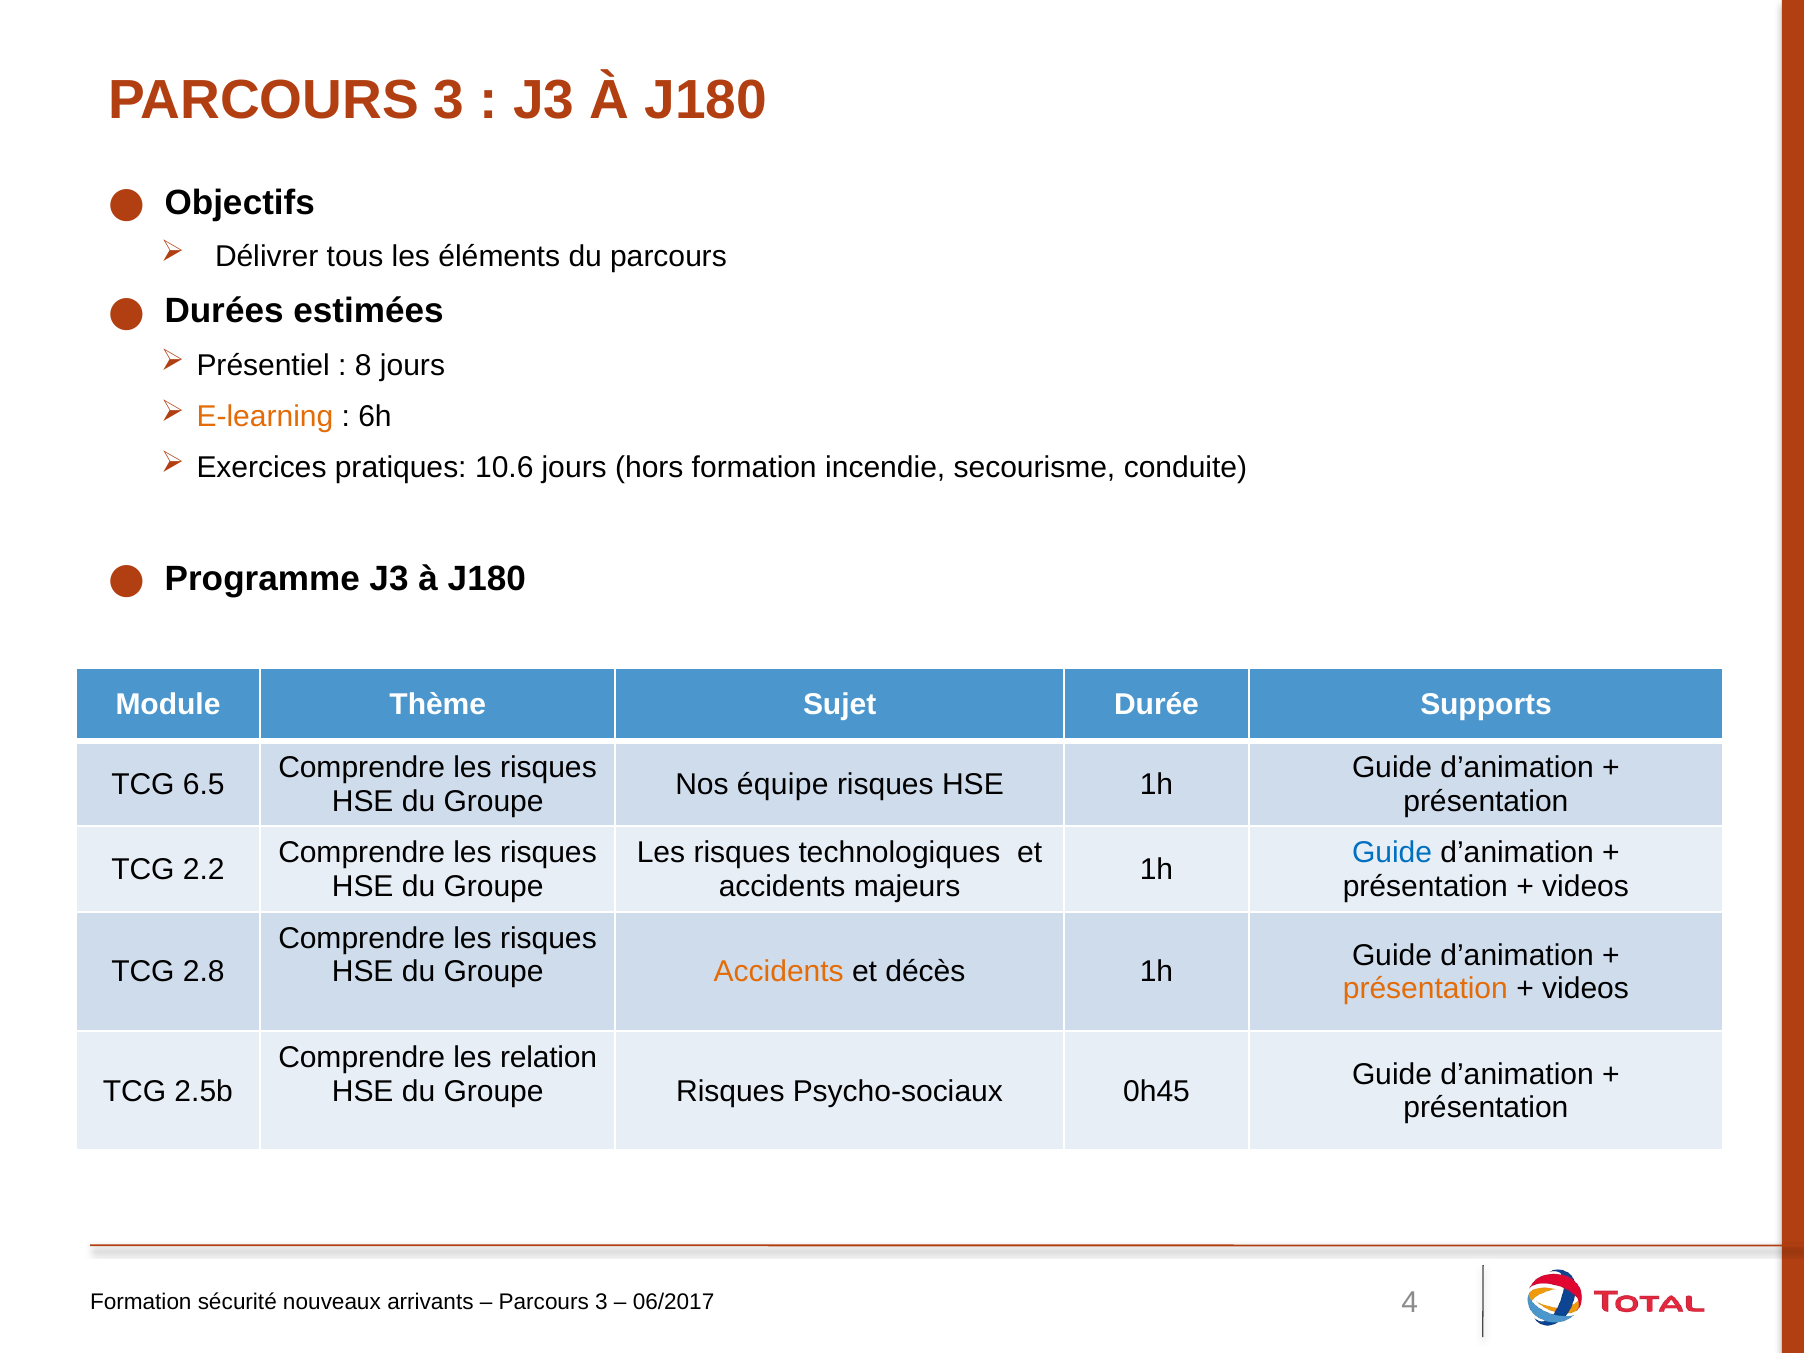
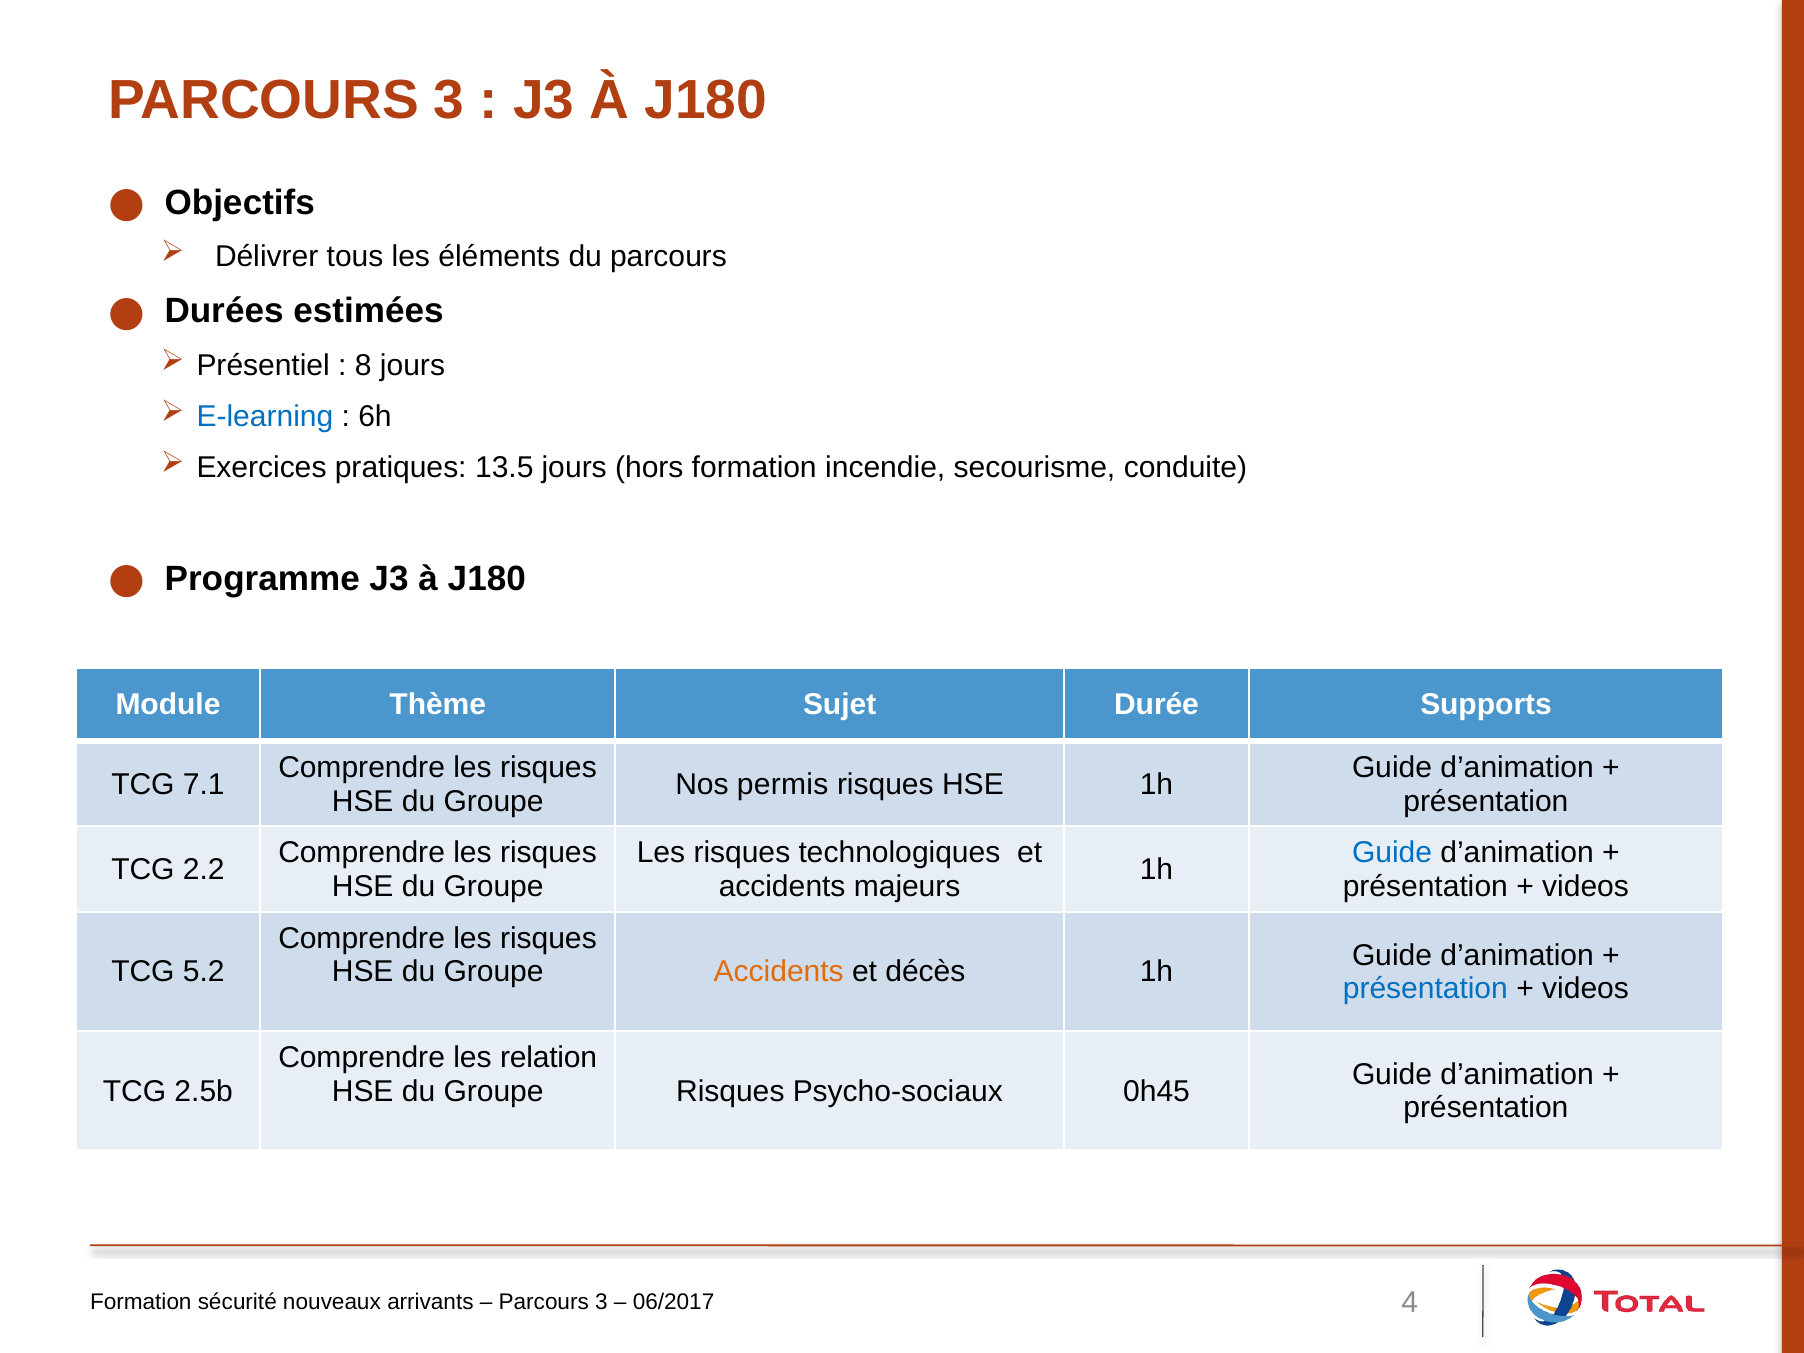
E-learning colour: orange -> blue
10.6: 10.6 -> 13.5
6.5: 6.5 -> 7.1
équipe: équipe -> permis
2.8: 2.8 -> 5.2
présentation at (1425, 989) colour: orange -> blue
